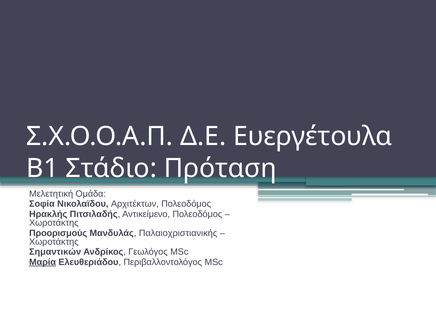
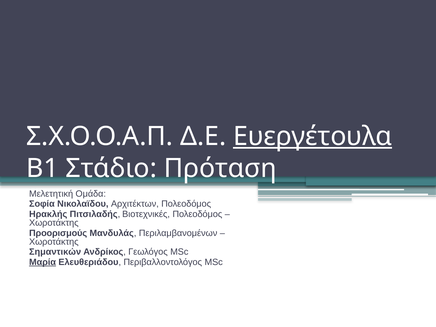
Ευεργέτουλα underline: none -> present
Αντικείμενο: Αντικείμενο -> Βιοτεχνικές
Παλαιοχριστιανικής: Παλαιοχριστιανικής -> Περιλαμβανομένων
